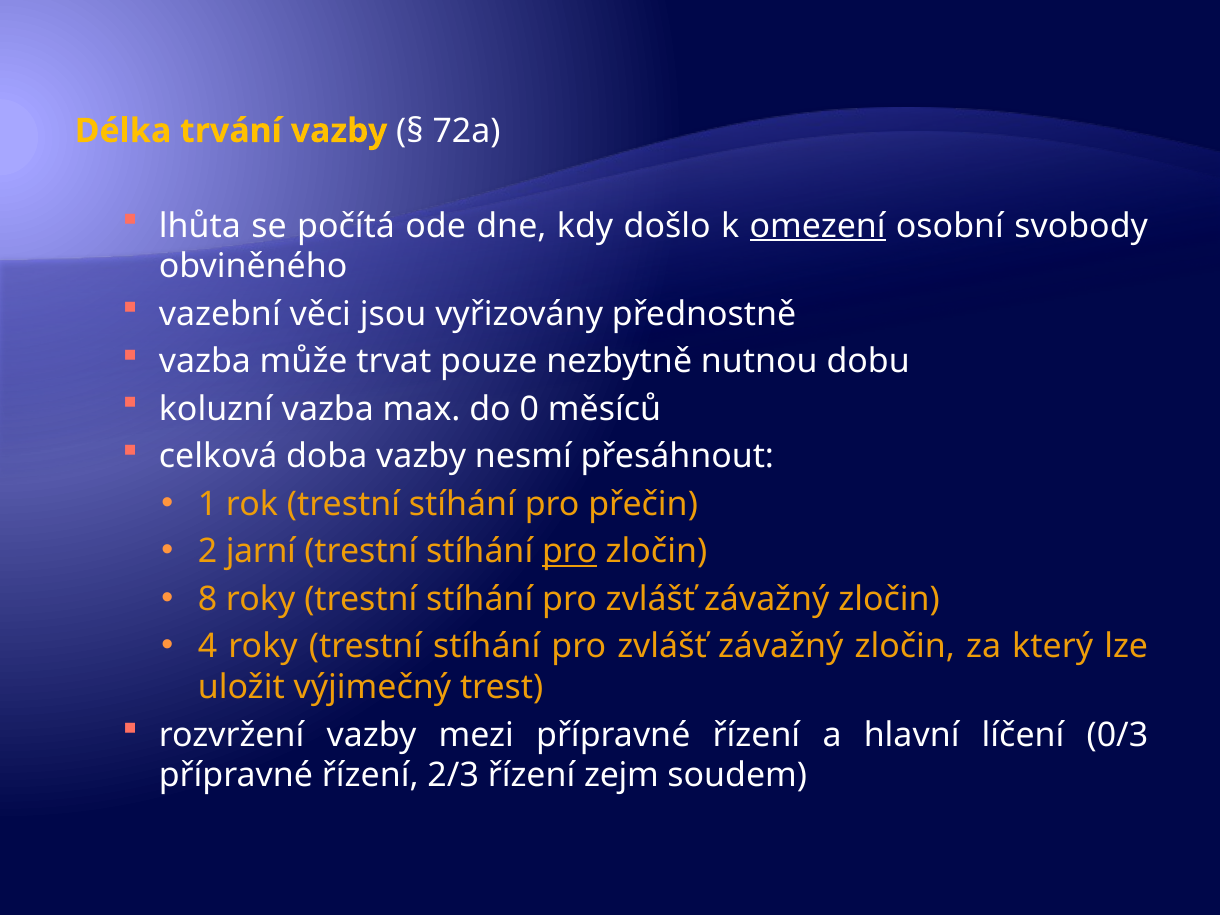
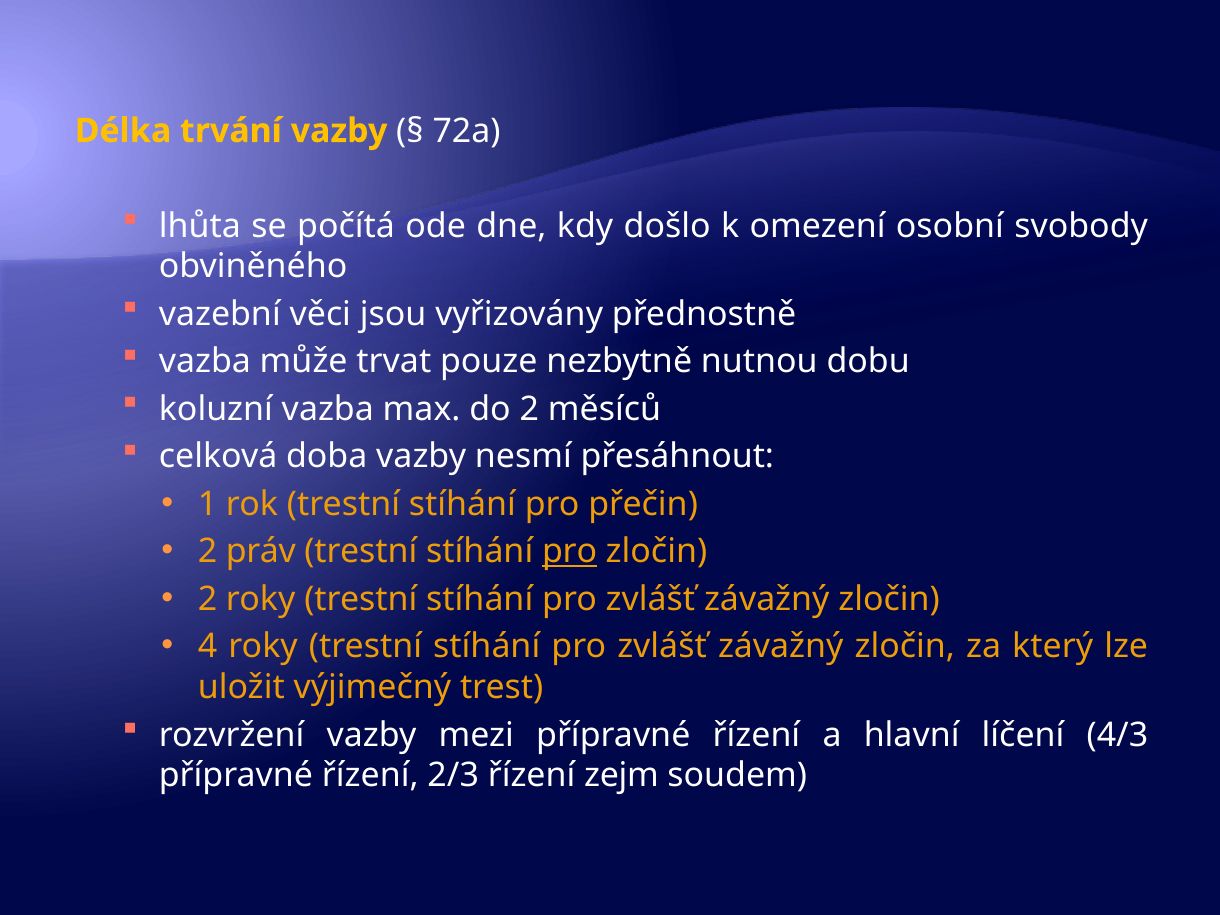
omezení underline: present -> none
do 0: 0 -> 2
jarní: jarní -> práv
8 at (208, 599): 8 -> 2
0/3: 0/3 -> 4/3
